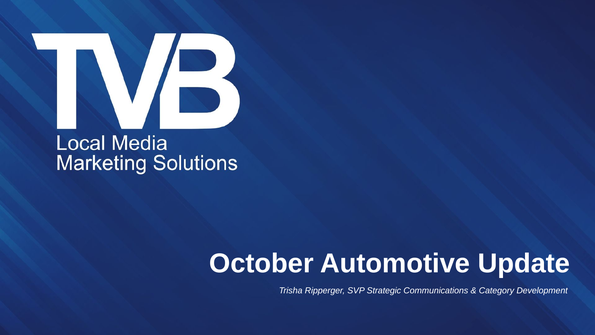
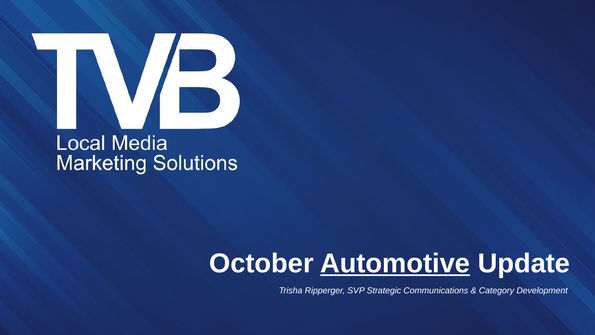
Automotive underline: none -> present
